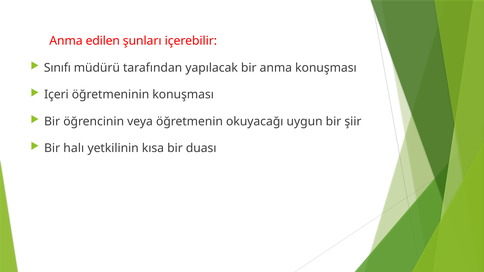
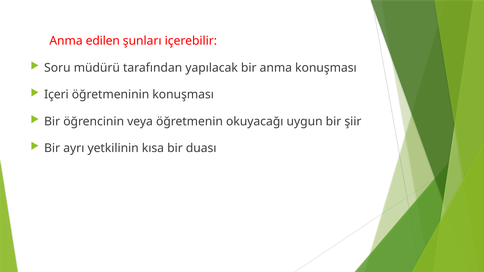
Sınıfı: Sınıfı -> Soru
halı: halı -> ayrı
